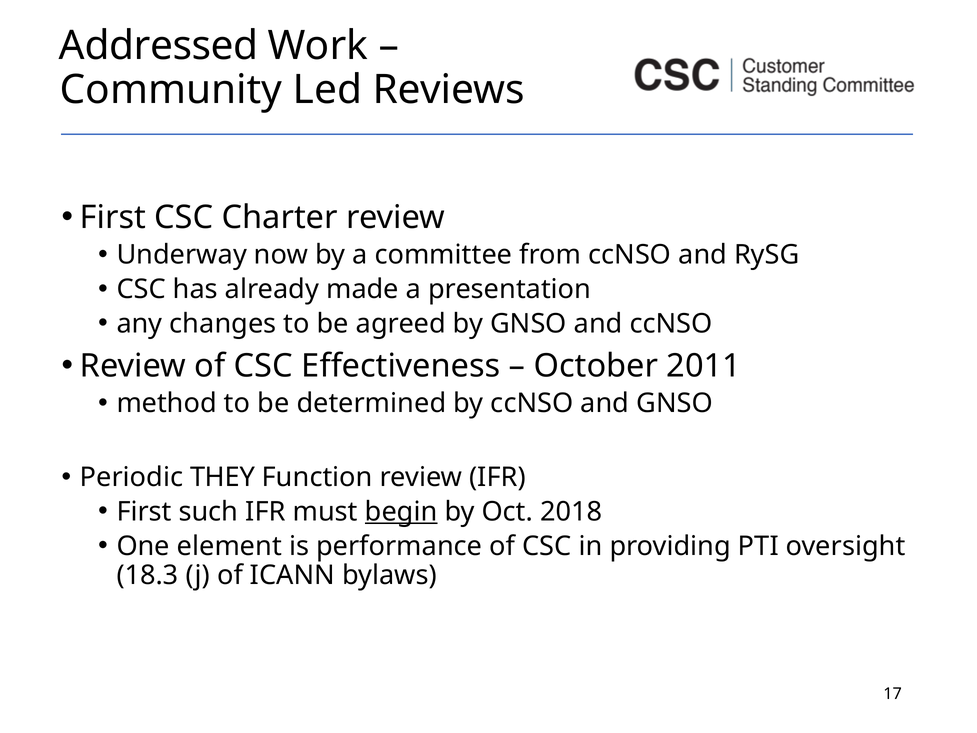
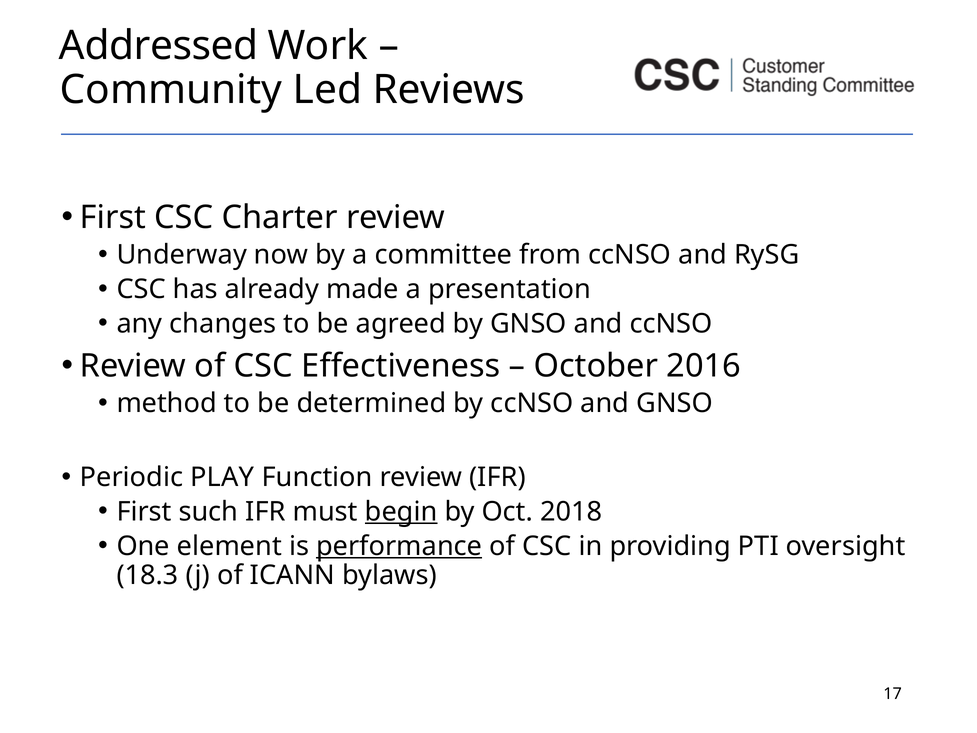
2011: 2011 -> 2016
THEY: THEY -> PLAY
performance underline: none -> present
